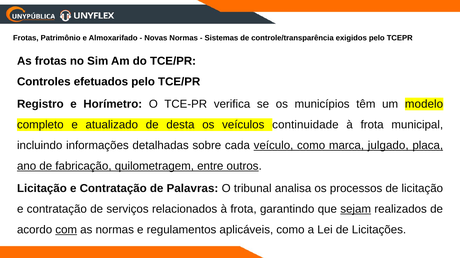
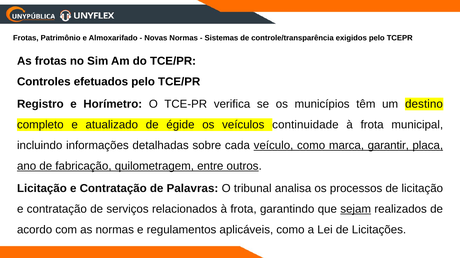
modelo: modelo -> destino
desta: desta -> égide
julgado: julgado -> garantir
com underline: present -> none
